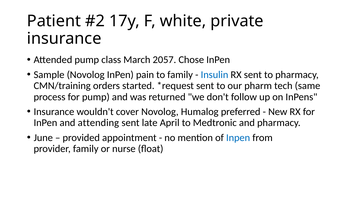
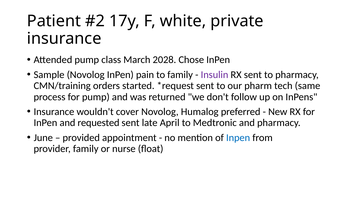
2057: 2057 -> 2028
Insulin colour: blue -> purple
attending: attending -> requested
